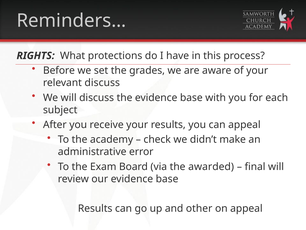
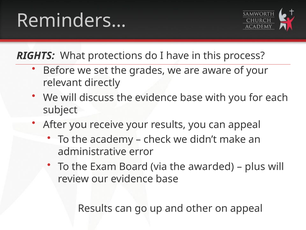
relevant discuss: discuss -> directly
final: final -> plus
